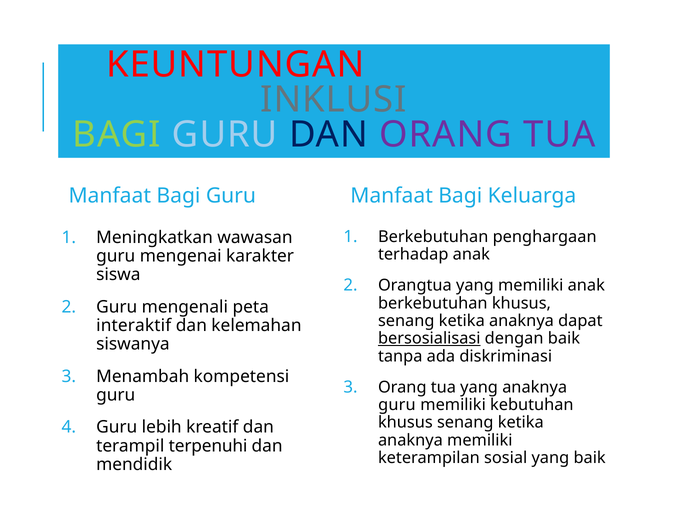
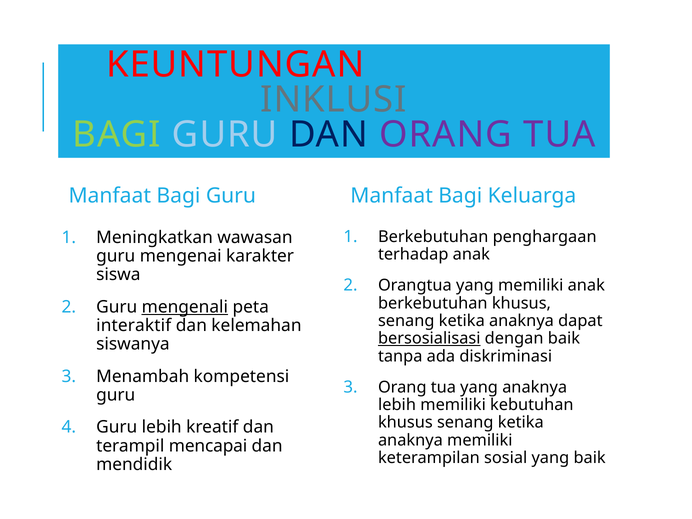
mengenali underline: none -> present
guru at (397, 405): guru -> lebih
terpenuhi: terpenuhi -> mencapai
